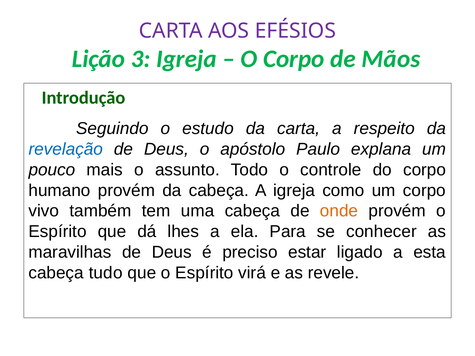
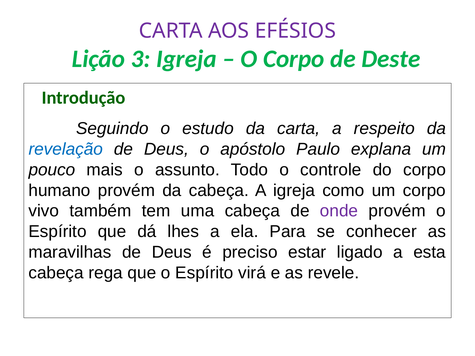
Mãos: Mãos -> Deste
onde colour: orange -> purple
tudo: tudo -> rega
